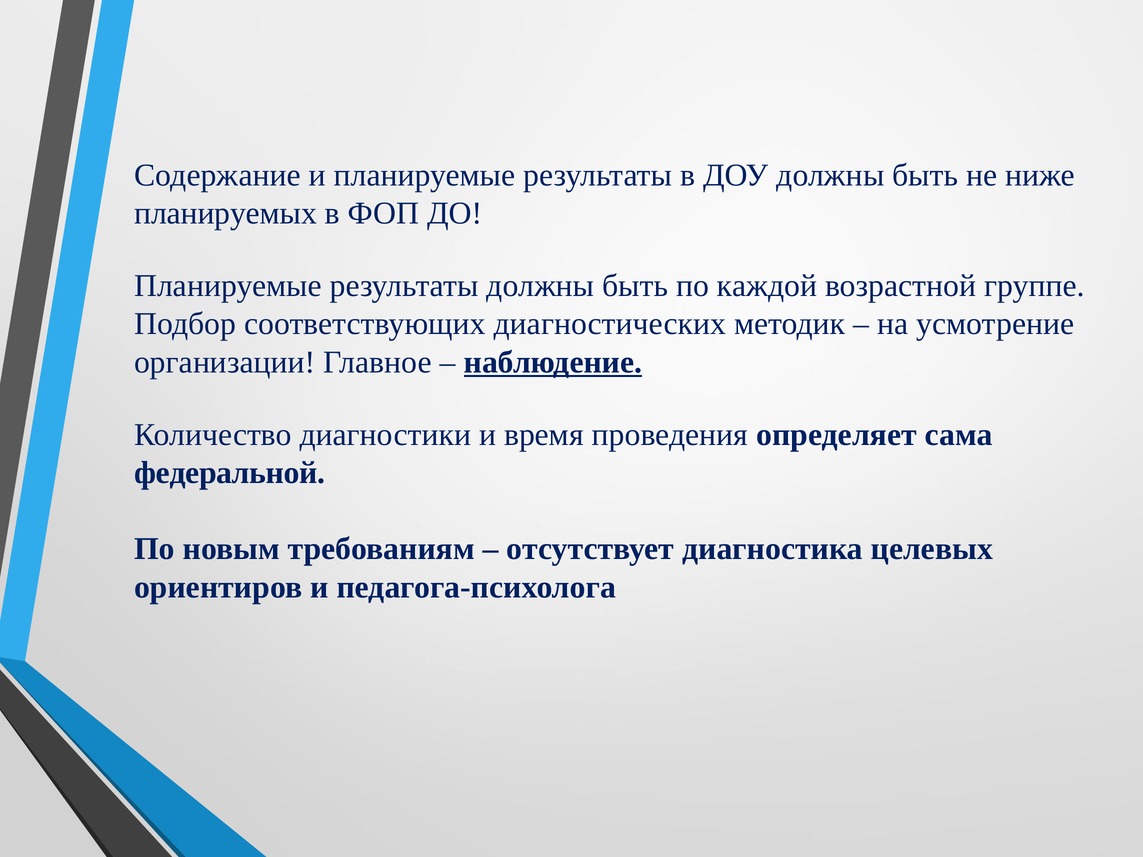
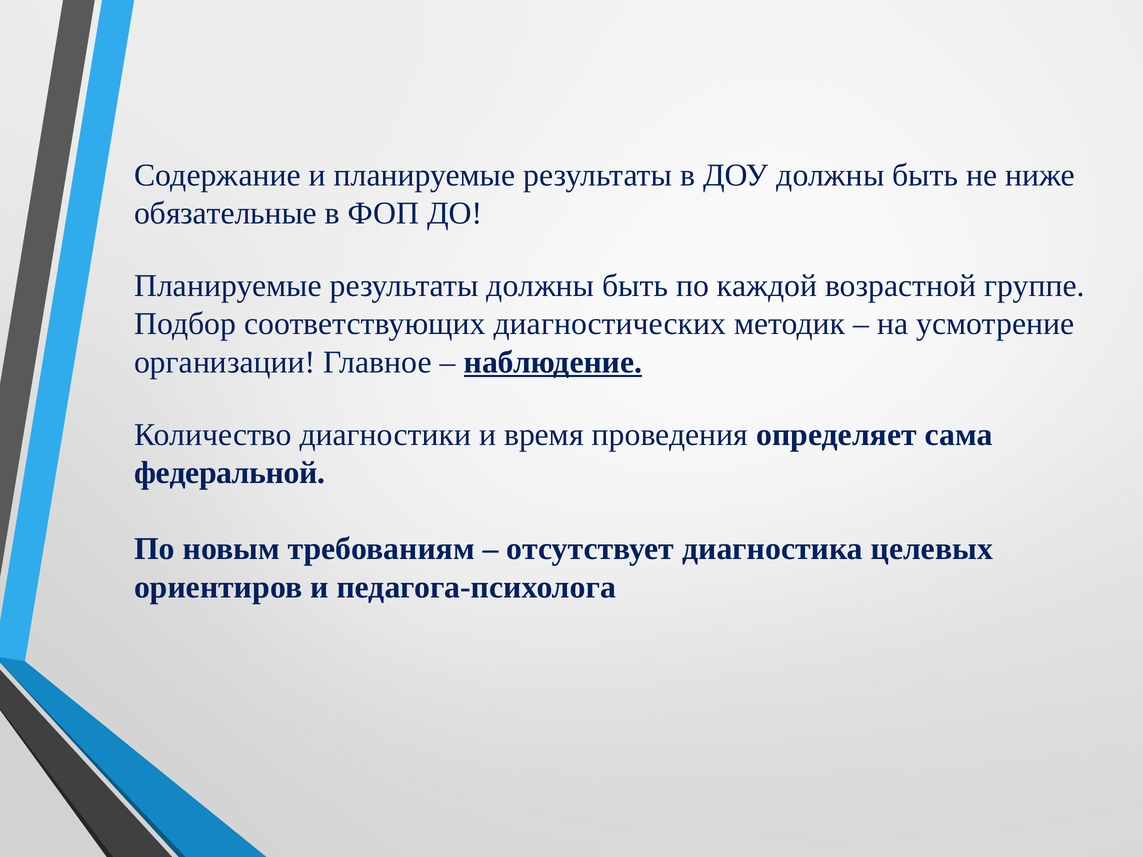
планируемых: планируемых -> обязательные
